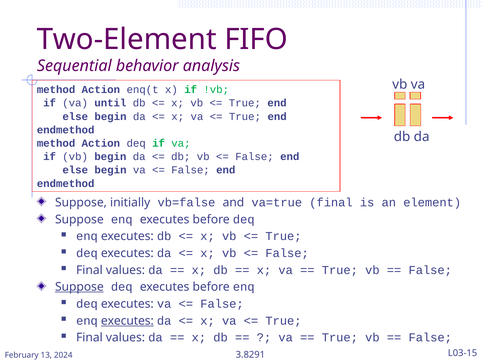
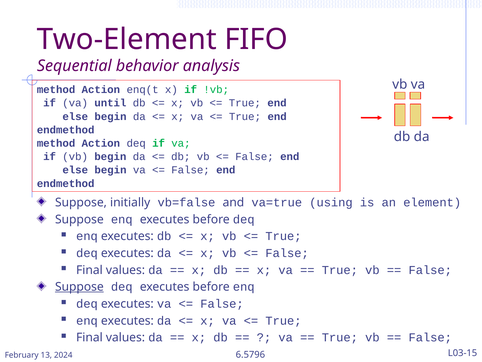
va=true final: final -> using
executes at (127, 320) underline: present -> none
3.8291: 3.8291 -> 6.5796
